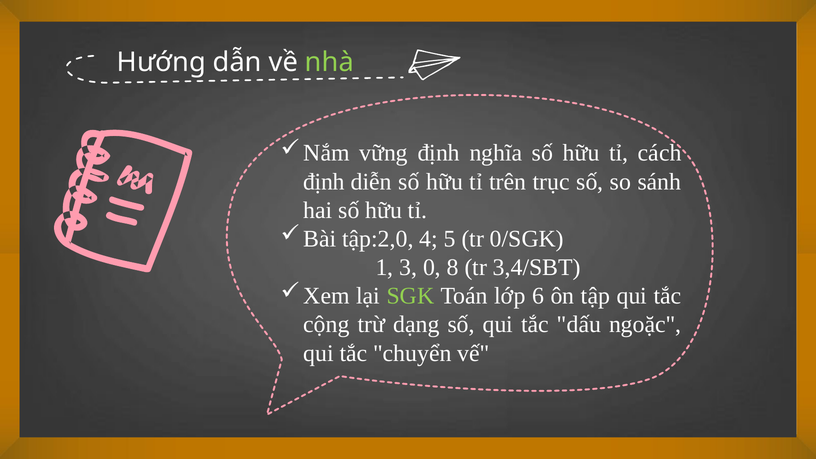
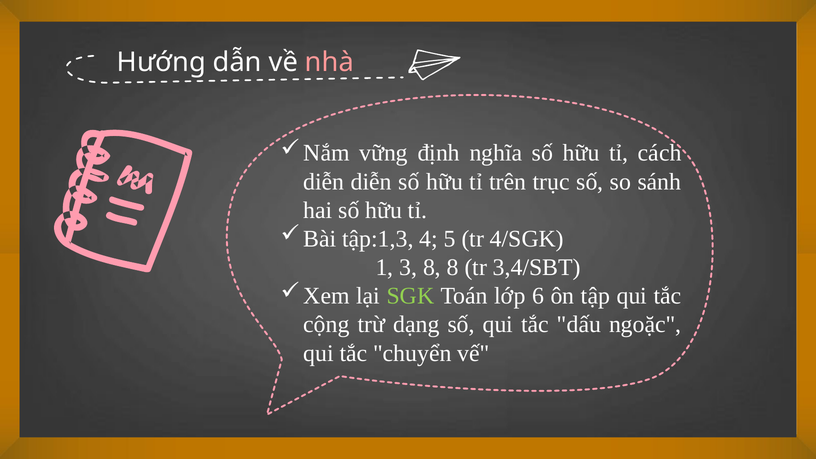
nhà colour: light green -> pink
định at (324, 182): định -> diễn
tập:2,0: tập:2,0 -> tập:1,3
0/SGK: 0/SGK -> 4/SGK
3 0: 0 -> 8
